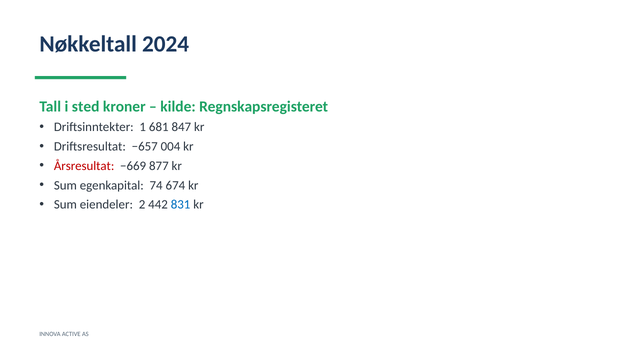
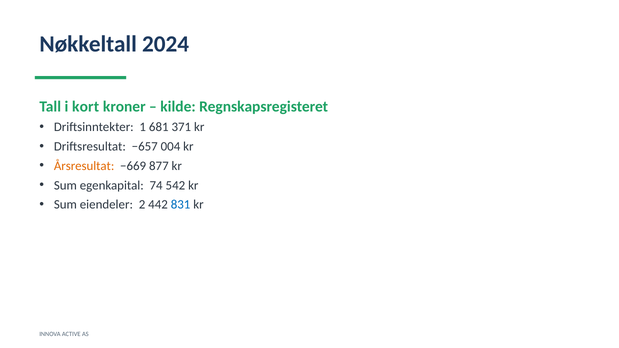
sted: sted -> kort
847: 847 -> 371
Årsresultat colour: red -> orange
674: 674 -> 542
